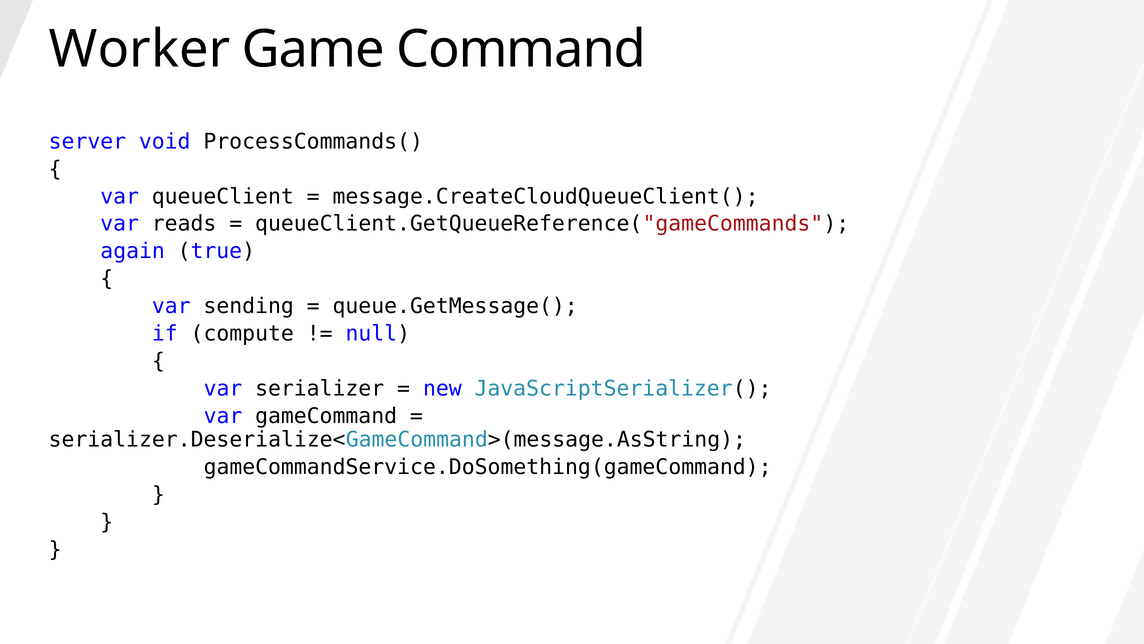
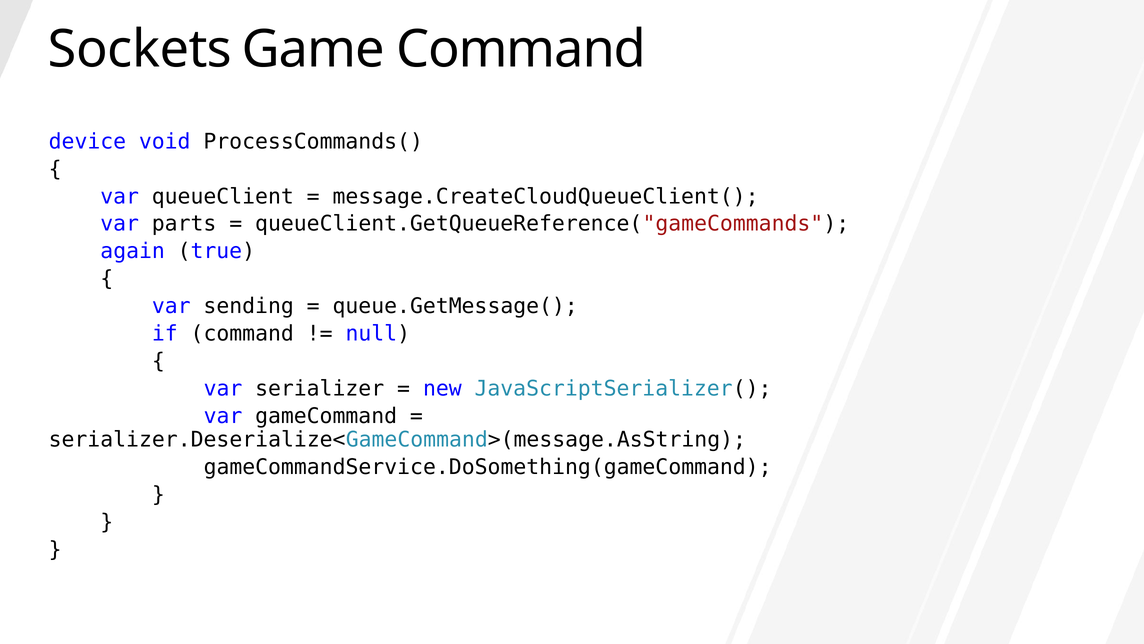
Worker: Worker -> Sockets
server: server -> device
reads: reads -> parts
if compute: compute -> command
